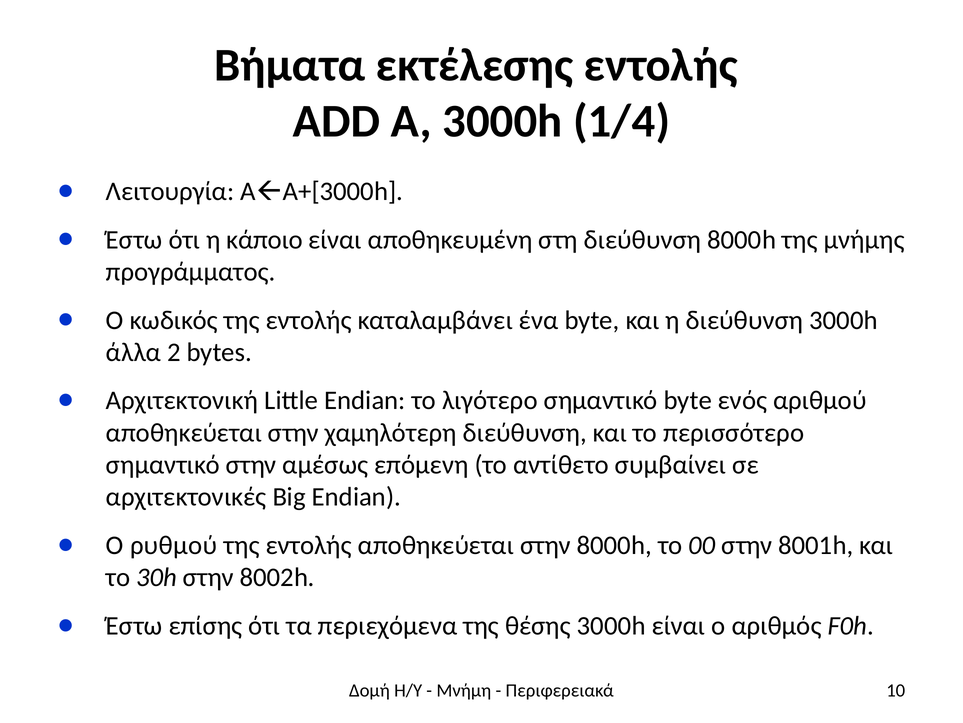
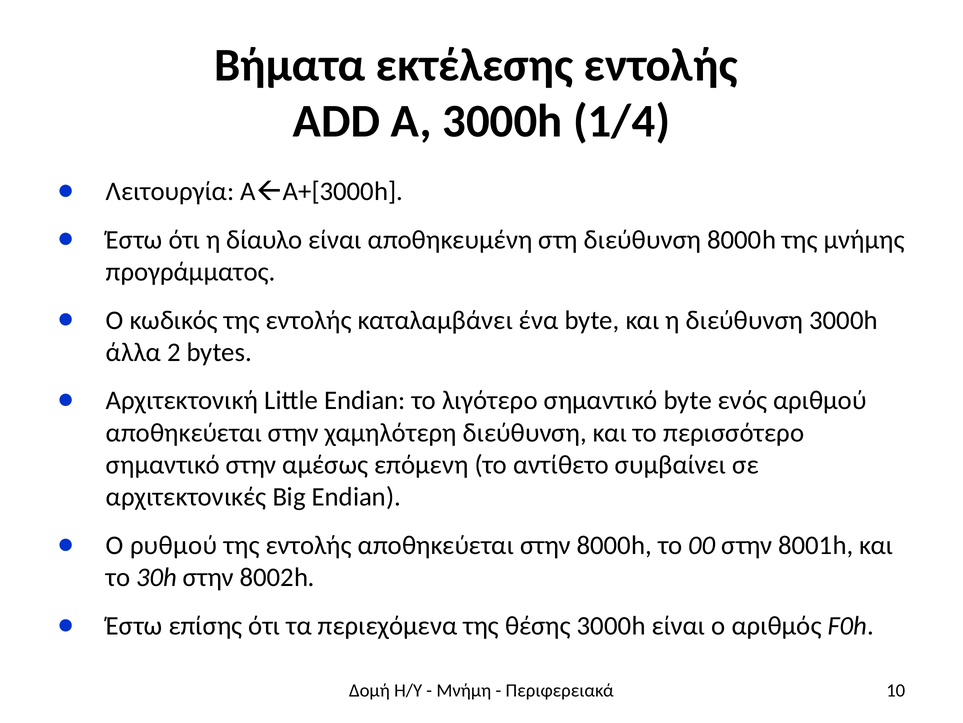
κάποιο: κάποιο -> δίαυλο
